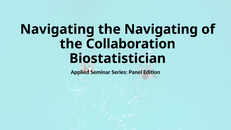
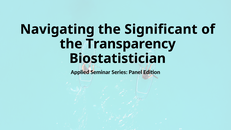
the Navigating: Navigating -> Significant
Collaboration: Collaboration -> Transparency
